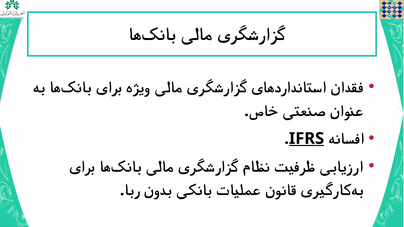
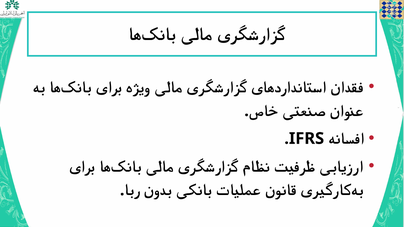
IFRS underline: present -> none
